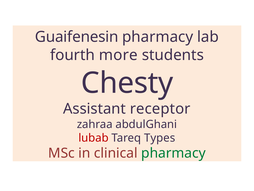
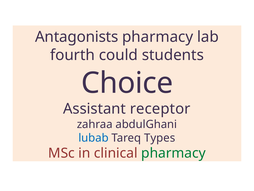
Guaifenesin: Guaifenesin -> Antagonists
more: more -> could
Chesty: Chesty -> Choice
lubab colour: red -> blue
